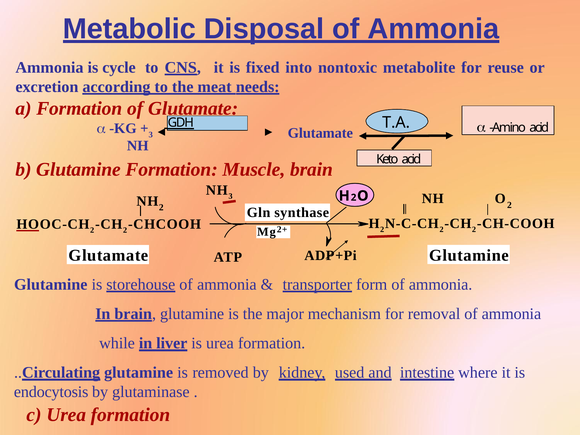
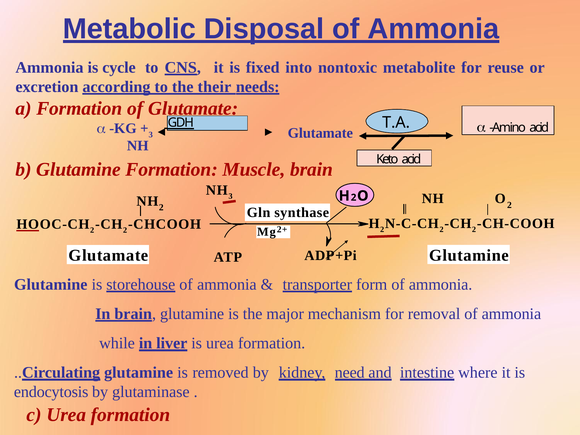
meat: meat -> their
used: used -> need
